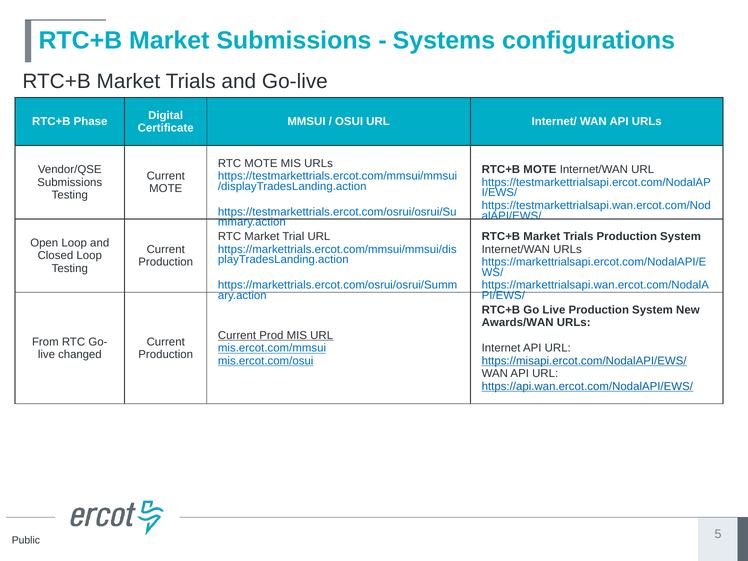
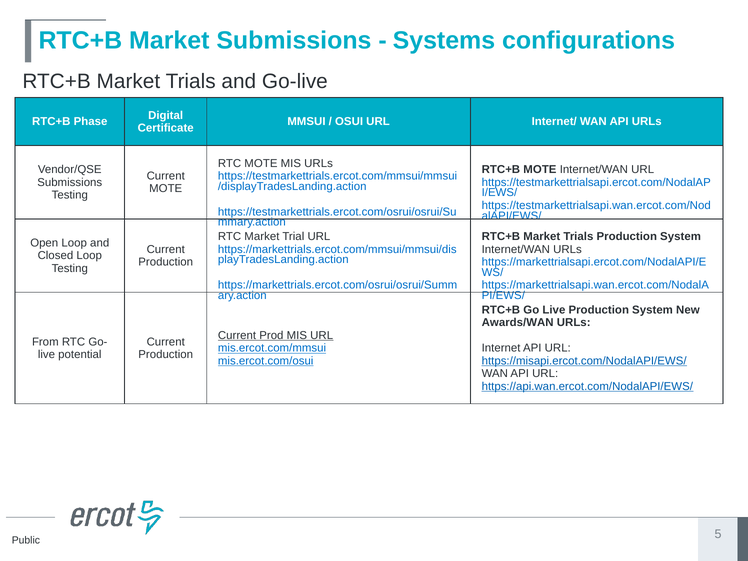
changed: changed -> potential
